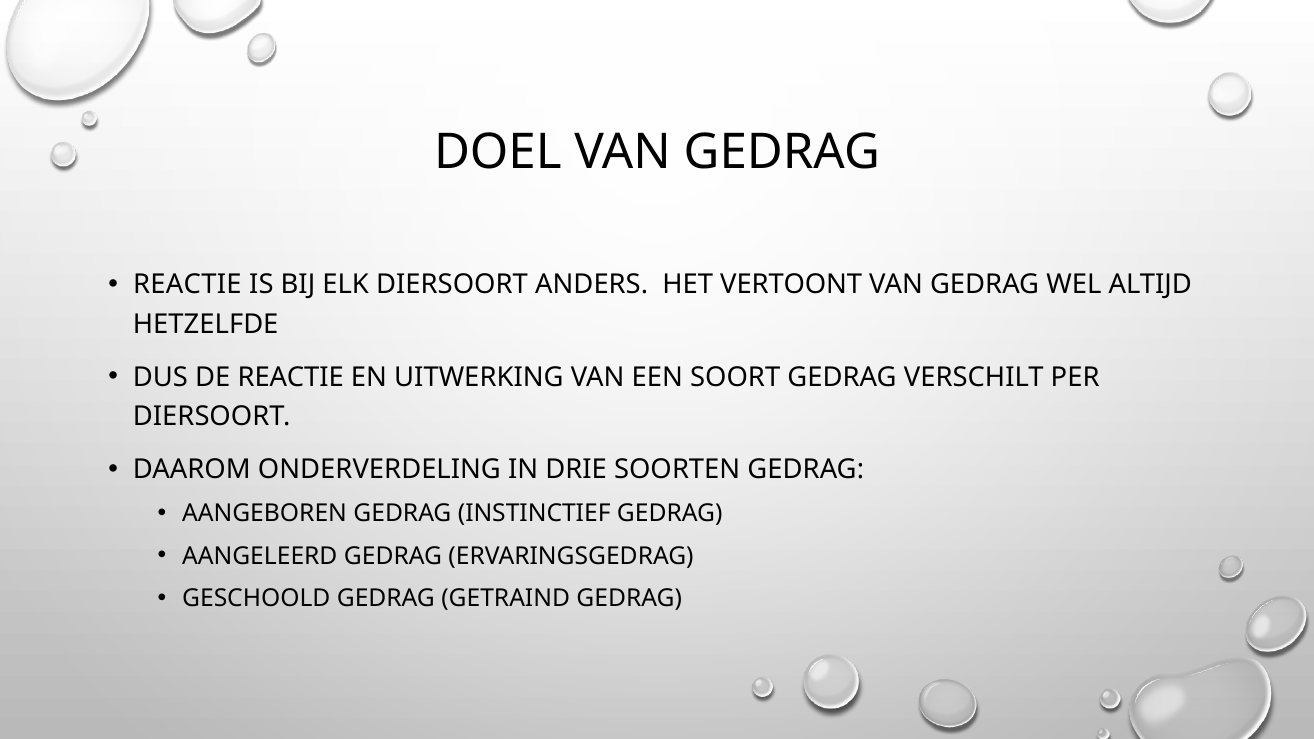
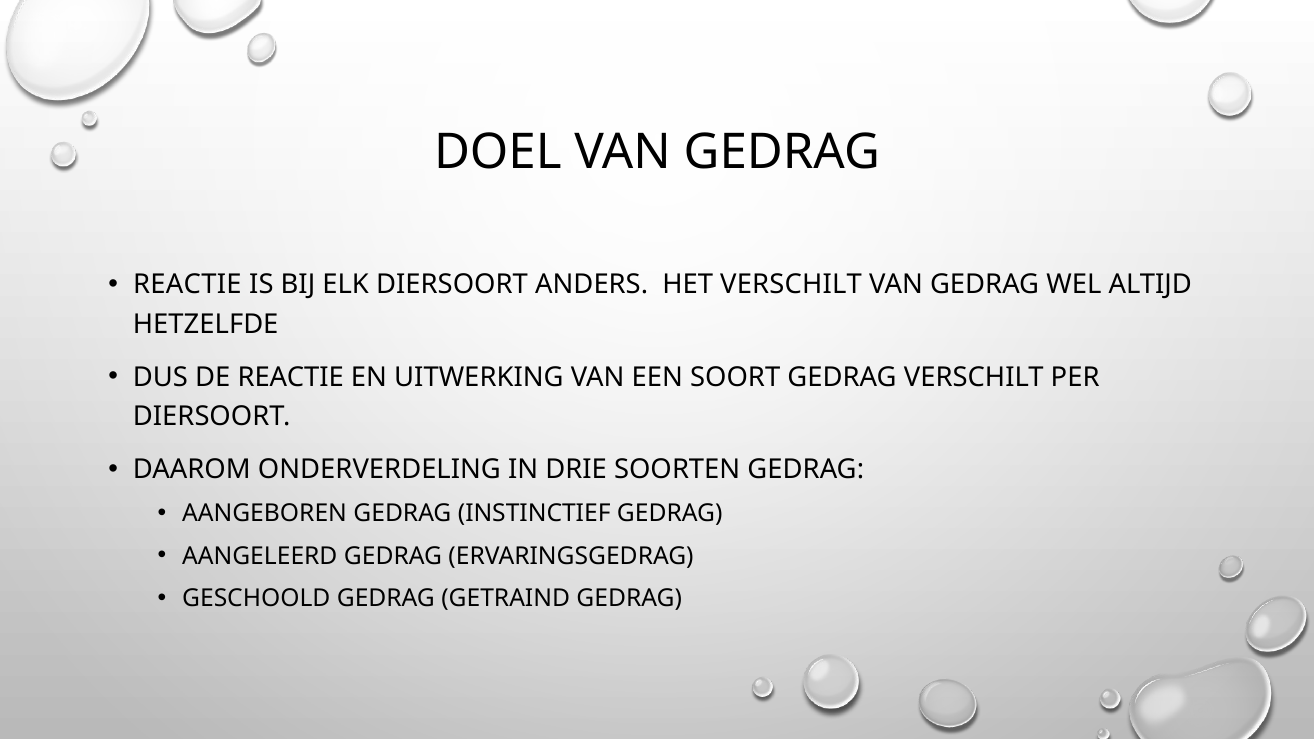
HET VERTOONT: VERTOONT -> VERSCHILT
